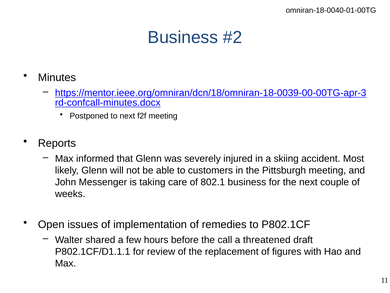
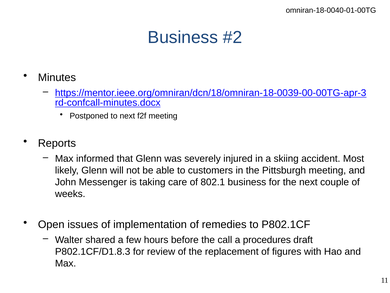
threatened: threatened -> procedures
P802.1CF/D1.1.1: P802.1CF/D1.1.1 -> P802.1CF/D1.8.3
